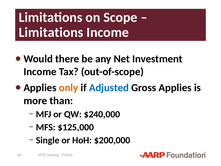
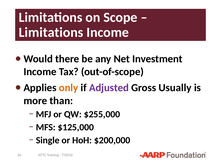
Adjusted colour: blue -> purple
Gross Applies: Applies -> Usually
$240,000: $240,000 -> $255,000
